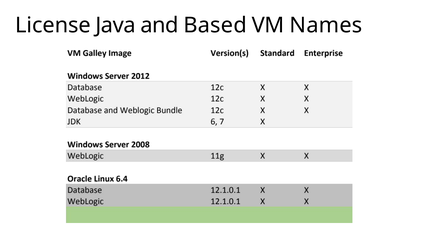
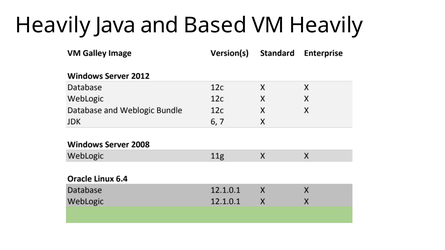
License at (53, 25): License -> Heavily
VM Names: Names -> Heavily
